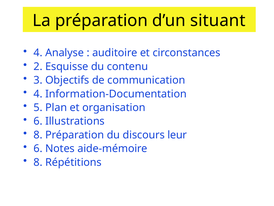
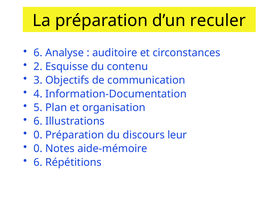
situant: situant -> reculer
4 at (38, 53): 4 -> 6
8 at (38, 135): 8 -> 0
6 at (38, 148): 6 -> 0
8 at (38, 162): 8 -> 6
